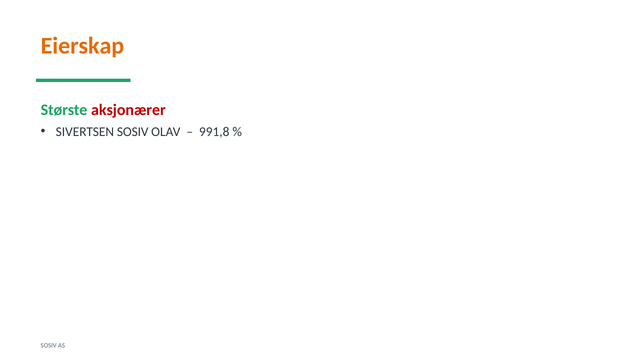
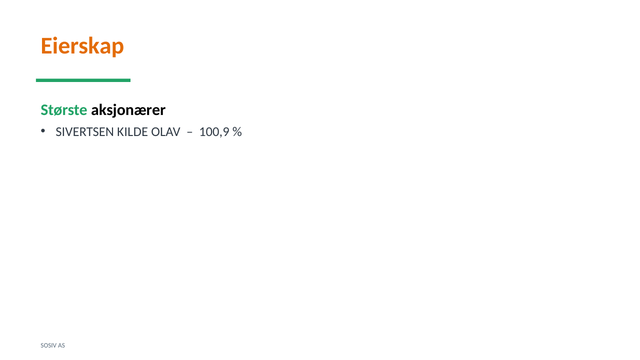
aksjonærer colour: red -> black
SIVERTSEN SOSIV: SOSIV -> KILDE
991,8: 991,8 -> 100,9
